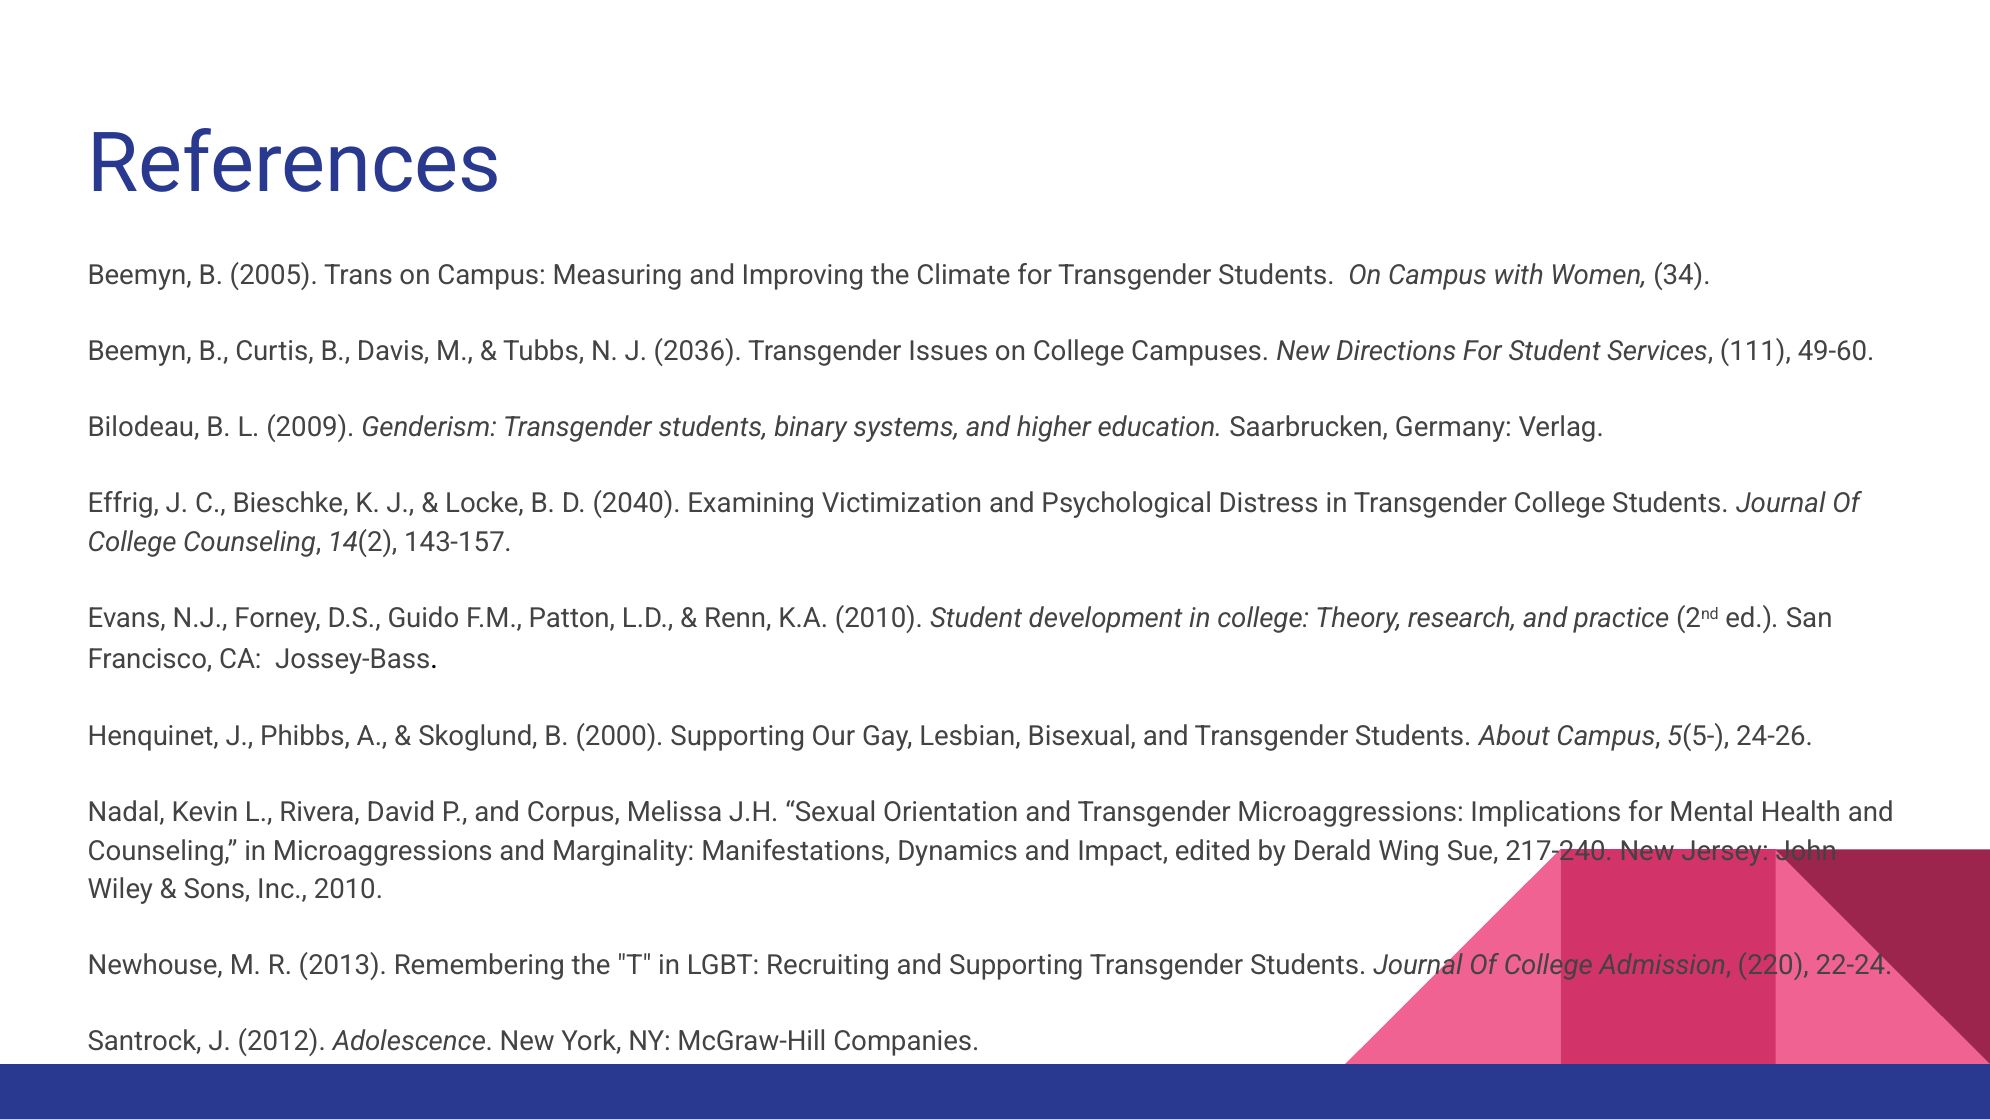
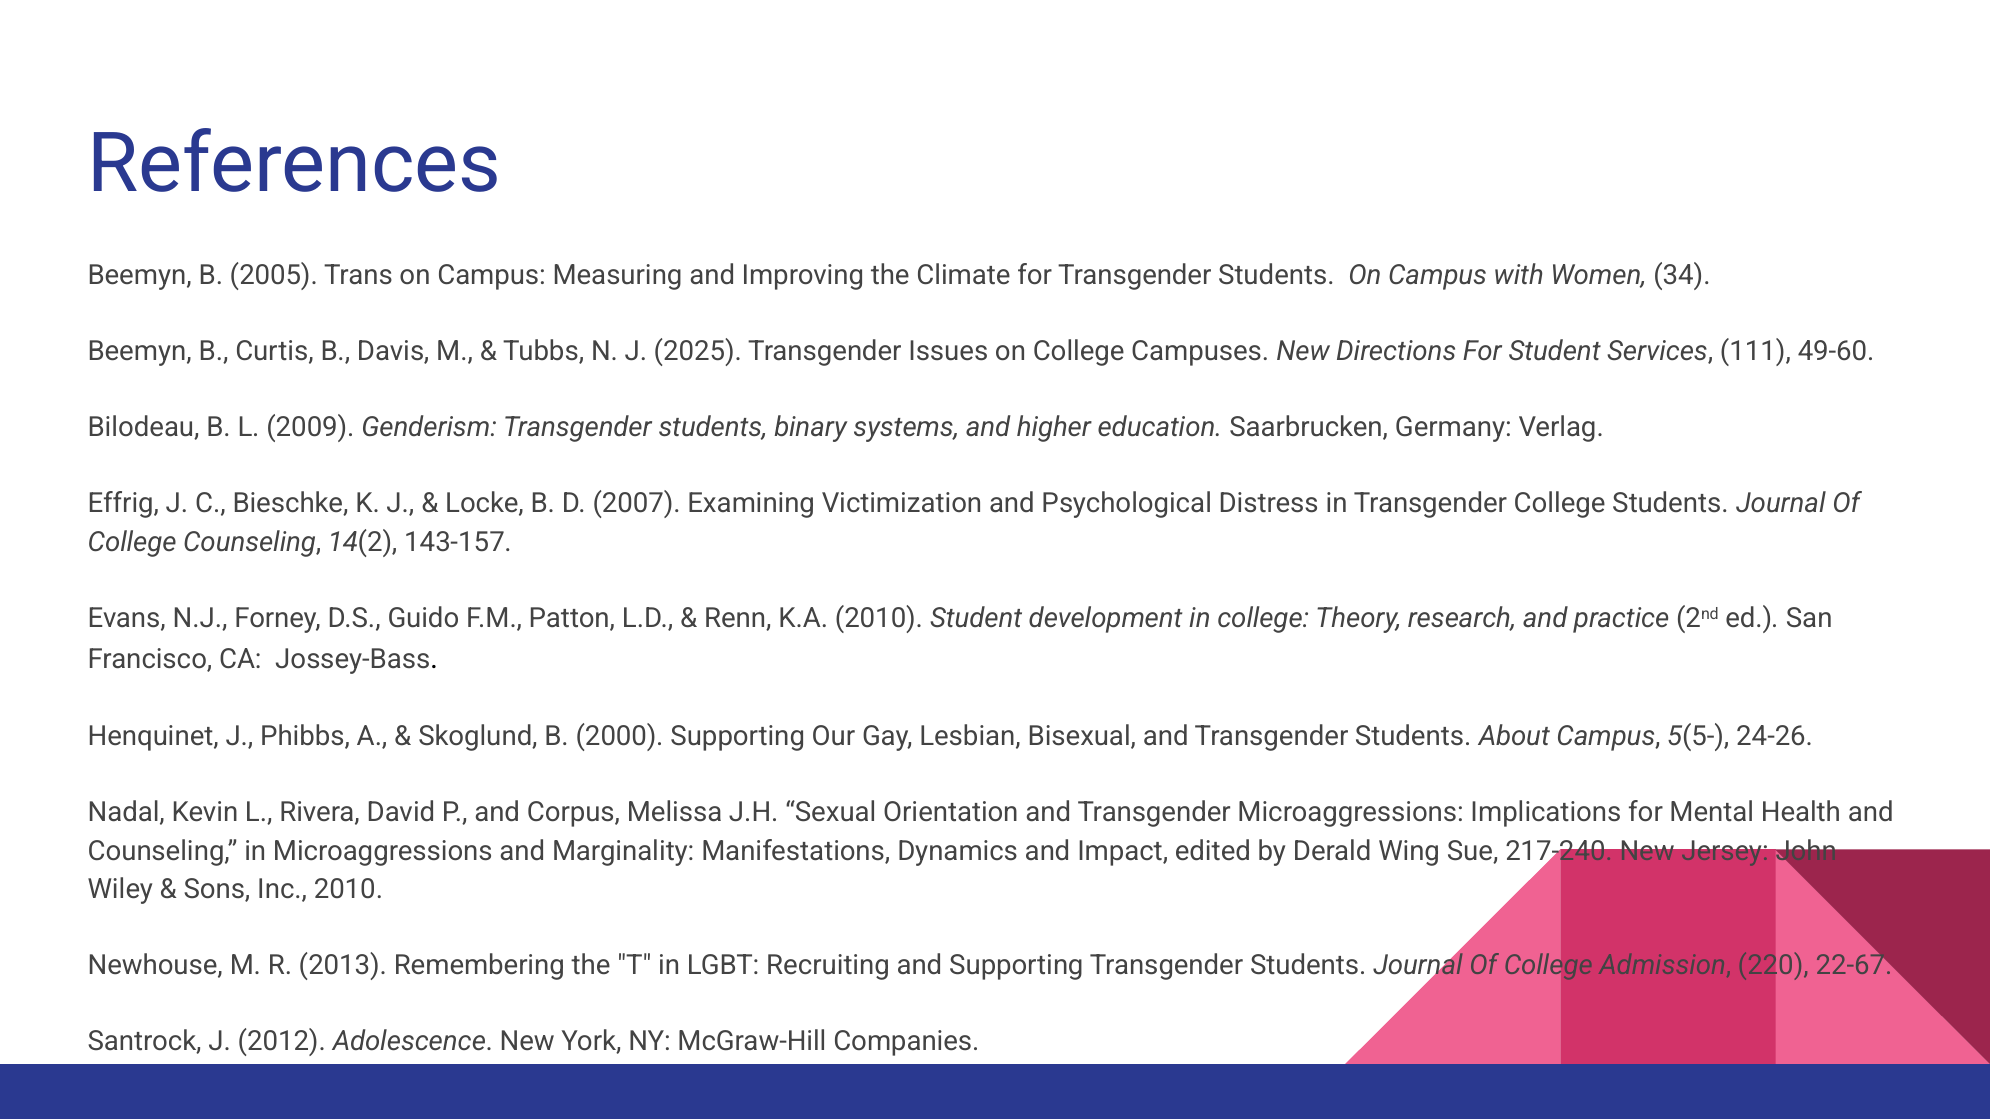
2036: 2036 -> 2025
2040: 2040 -> 2007
22-24: 22-24 -> 22-67
